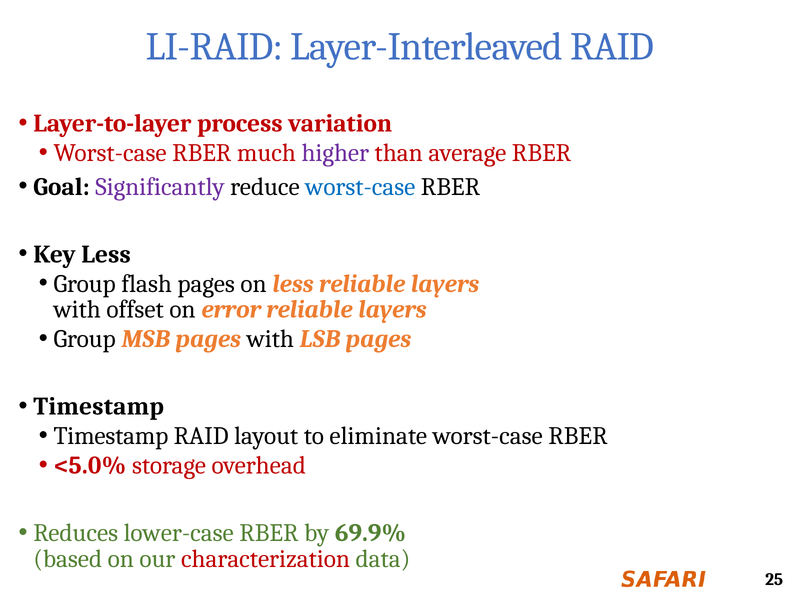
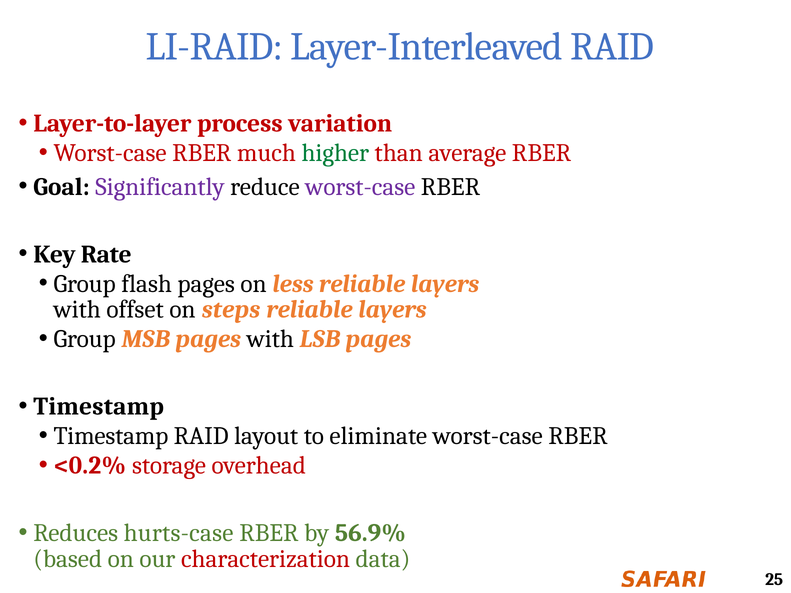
higher colour: purple -> green
worst-case at (360, 187) colour: blue -> purple
Key Less: Less -> Rate
error: error -> steps
<5.0%: <5.0% -> <0.2%
lower-case: lower-case -> hurts-case
69.9%: 69.9% -> 56.9%
